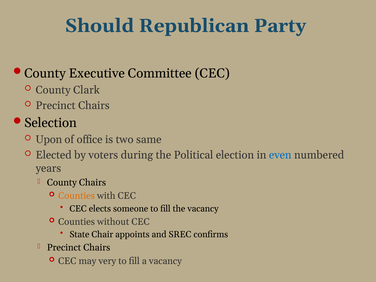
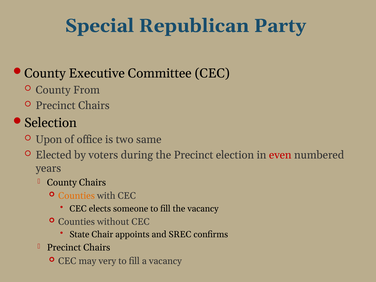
Should: Should -> Special
Clark: Clark -> From
the Political: Political -> Precinct
even colour: blue -> red
